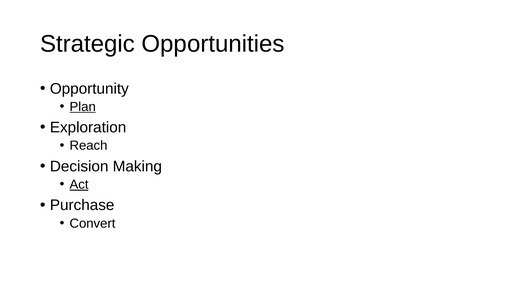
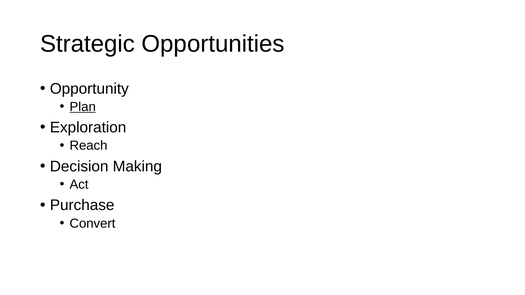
Act underline: present -> none
